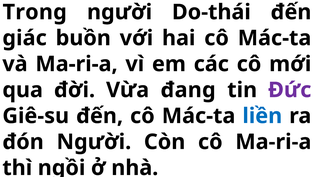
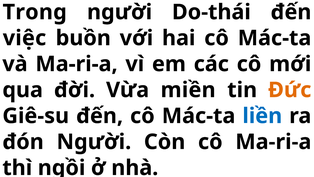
giác: giác -> việc
đang: đang -> miền
Đức colour: purple -> orange
